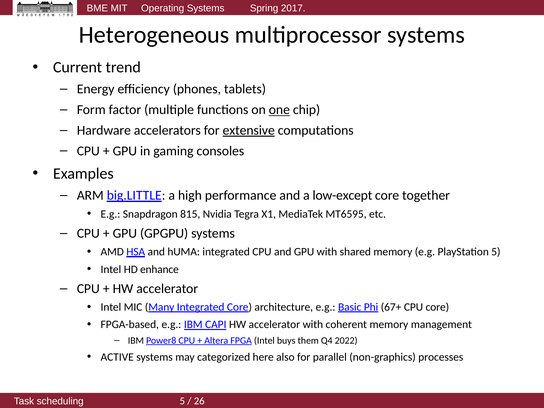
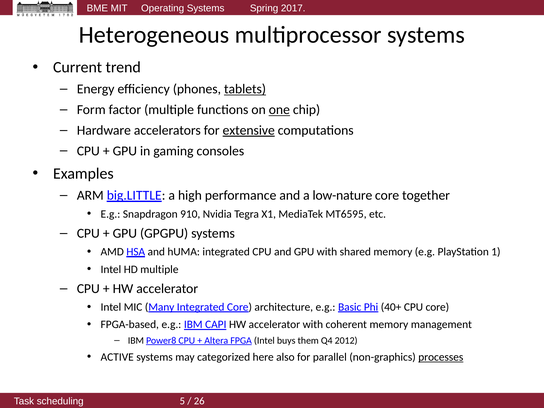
tablets underline: none -> present
low-except: low-except -> low-nature
815: 815 -> 910
PlayStation 5: 5 -> 1
HD enhance: enhance -> multiple
67+: 67+ -> 40+
2022: 2022 -> 2012
processes underline: none -> present
